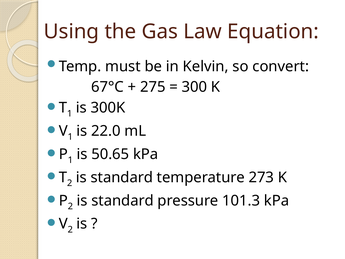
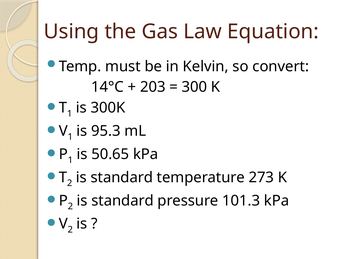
67°C: 67°C -> 14°C
275: 275 -> 203
22.0: 22.0 -> 95.3
